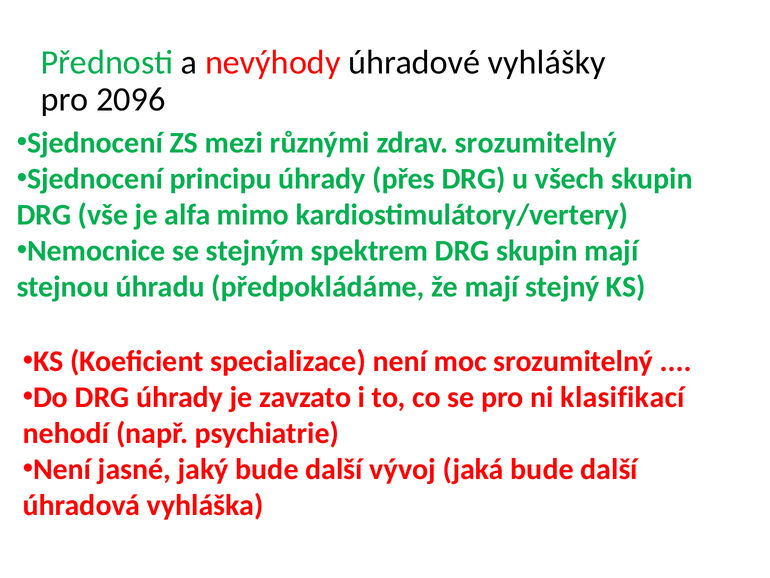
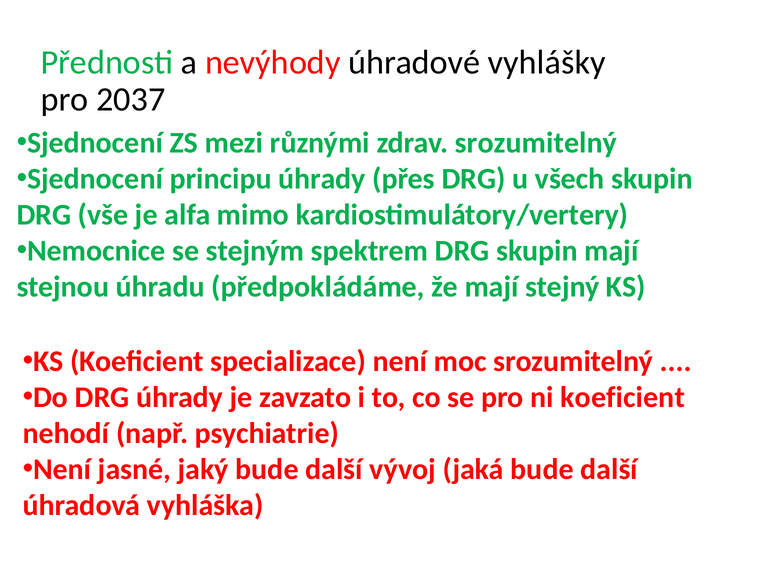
2096: 2096 -> 2037
ni klasifikací: klasifikací -> koeficient
